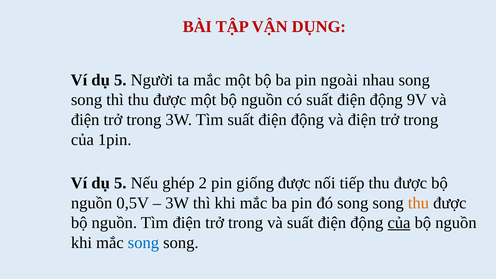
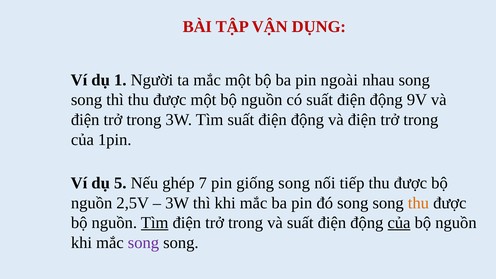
5 at (120, 80): 5 -> 1
2: 2 -> 7
giống được: được -> song
0,5V: 0,5V -> 2,5V
Tìm at (155, 223) underline: none -> present
song at (143, 243) colour: blue -> purple
